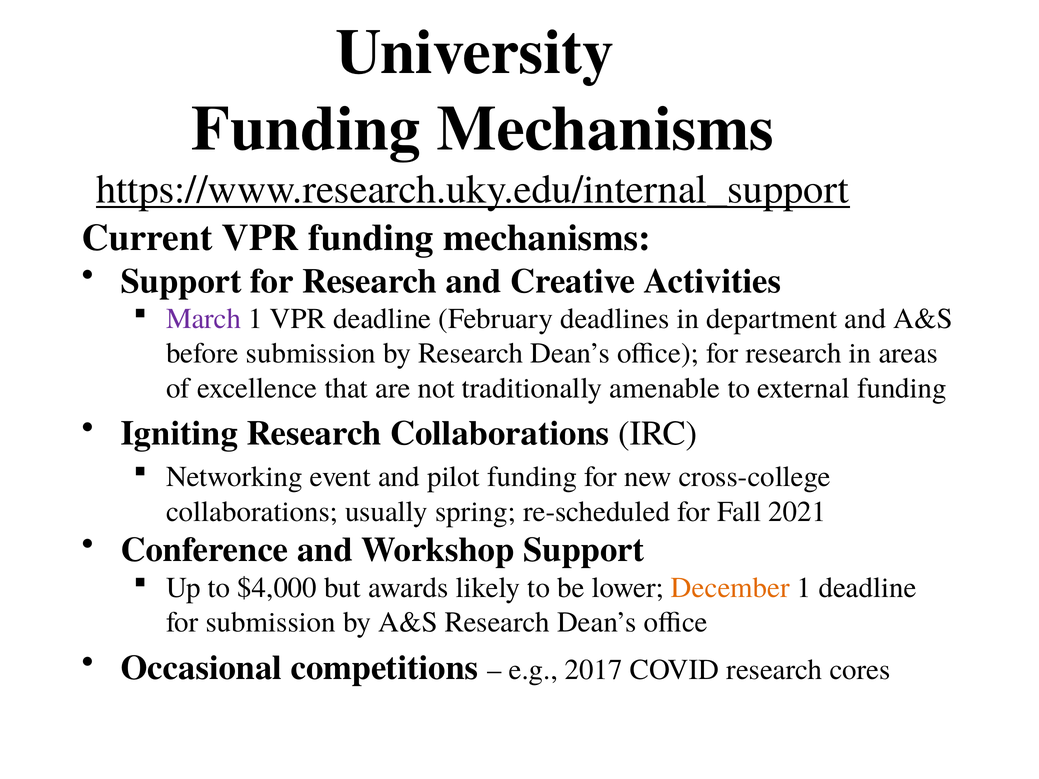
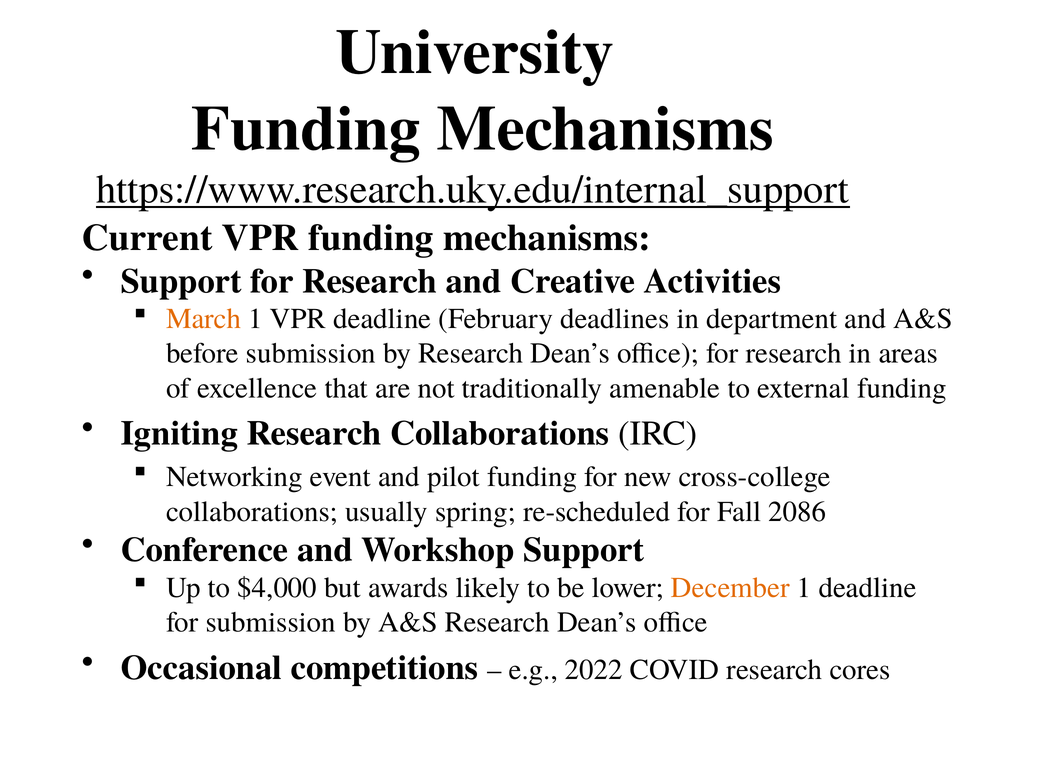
March colour: purple -> orange
2021: 2021 -> 2086
2017: 2017 -> 2022
